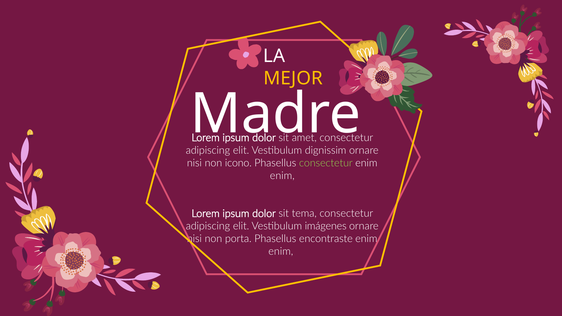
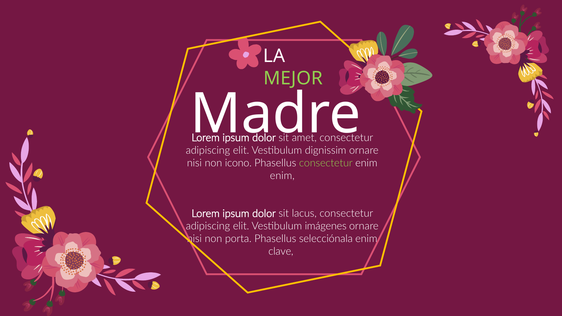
MEJOR colour: yellow -> light green
tema: tema -> lacus
encontraste: encontraste -> selecciónala
enim at (281, 252): enim -> clave
